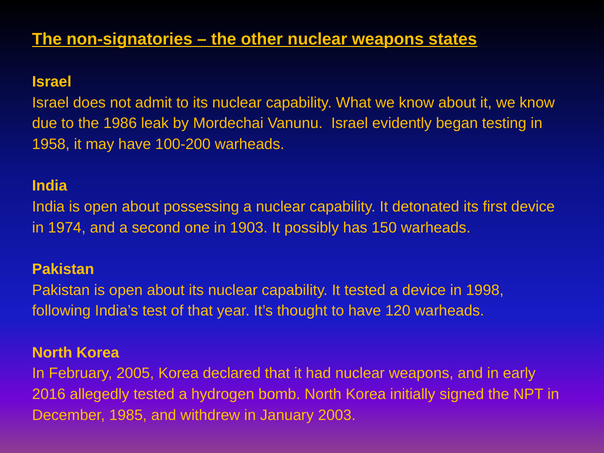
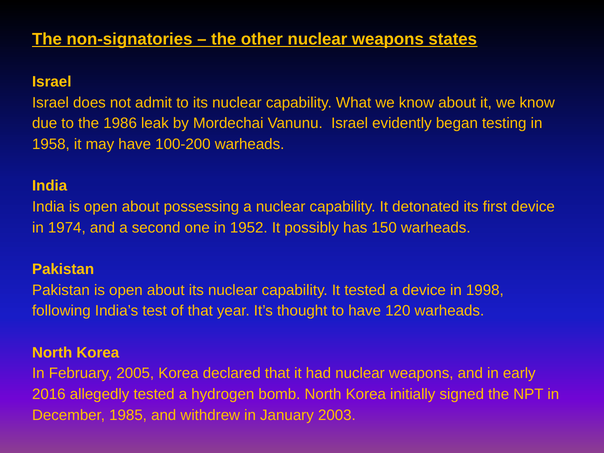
1903: 1903 -> 1952
